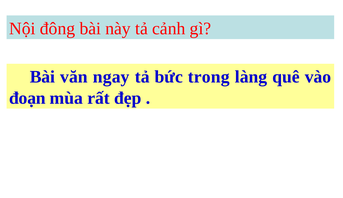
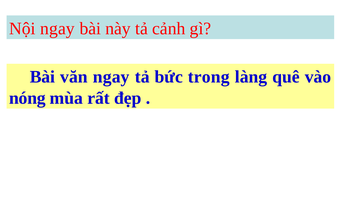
Nội đông: đông -> ngay
đoạn: đoạn -> nóng
